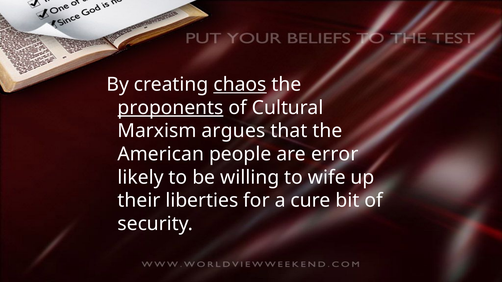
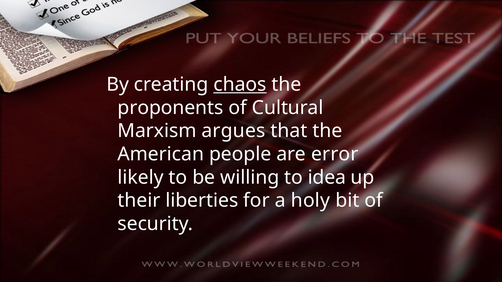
proponents underline: present -> none
wife: wife -> idea
cure: cure -> holy
